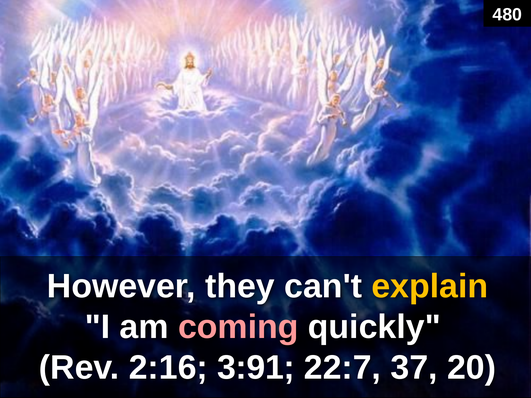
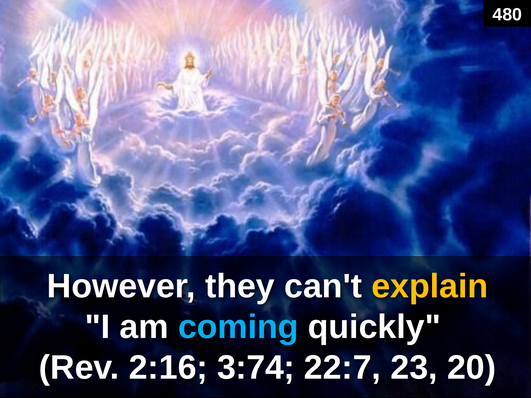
coming colour: pink -> light blue
3:91: 3:91 -> 3:74
37: 37 -> 23
